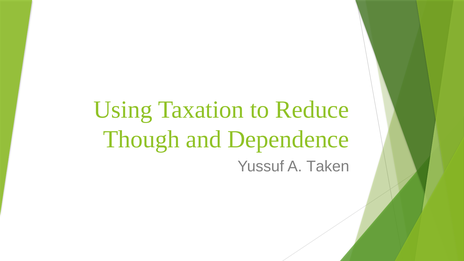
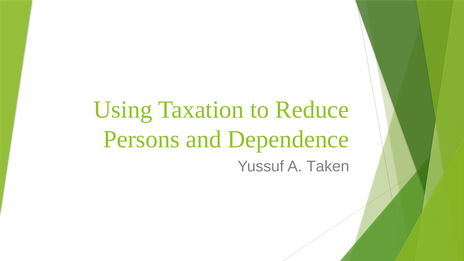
Though: Though -> Persons
